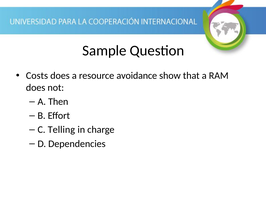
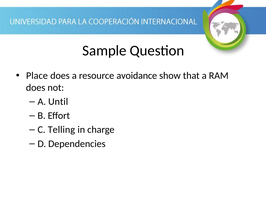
Costs: Costs -> Place
Then: Then -> Until
